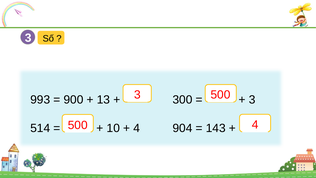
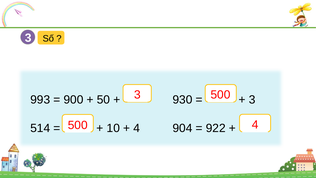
13: 13 -> 50
300: 300 -> 930
143: 143 -> 922
